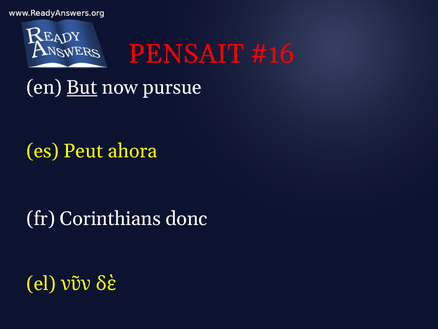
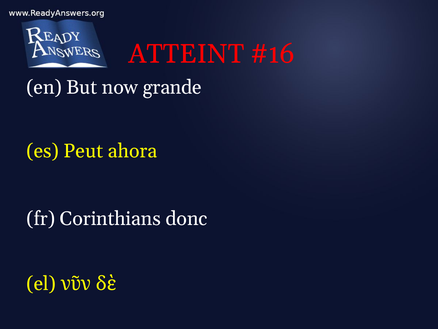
PENSAIT: PENSAIT -> ATTEINT
But underline: present -> none
pursue: pursue -> grande
